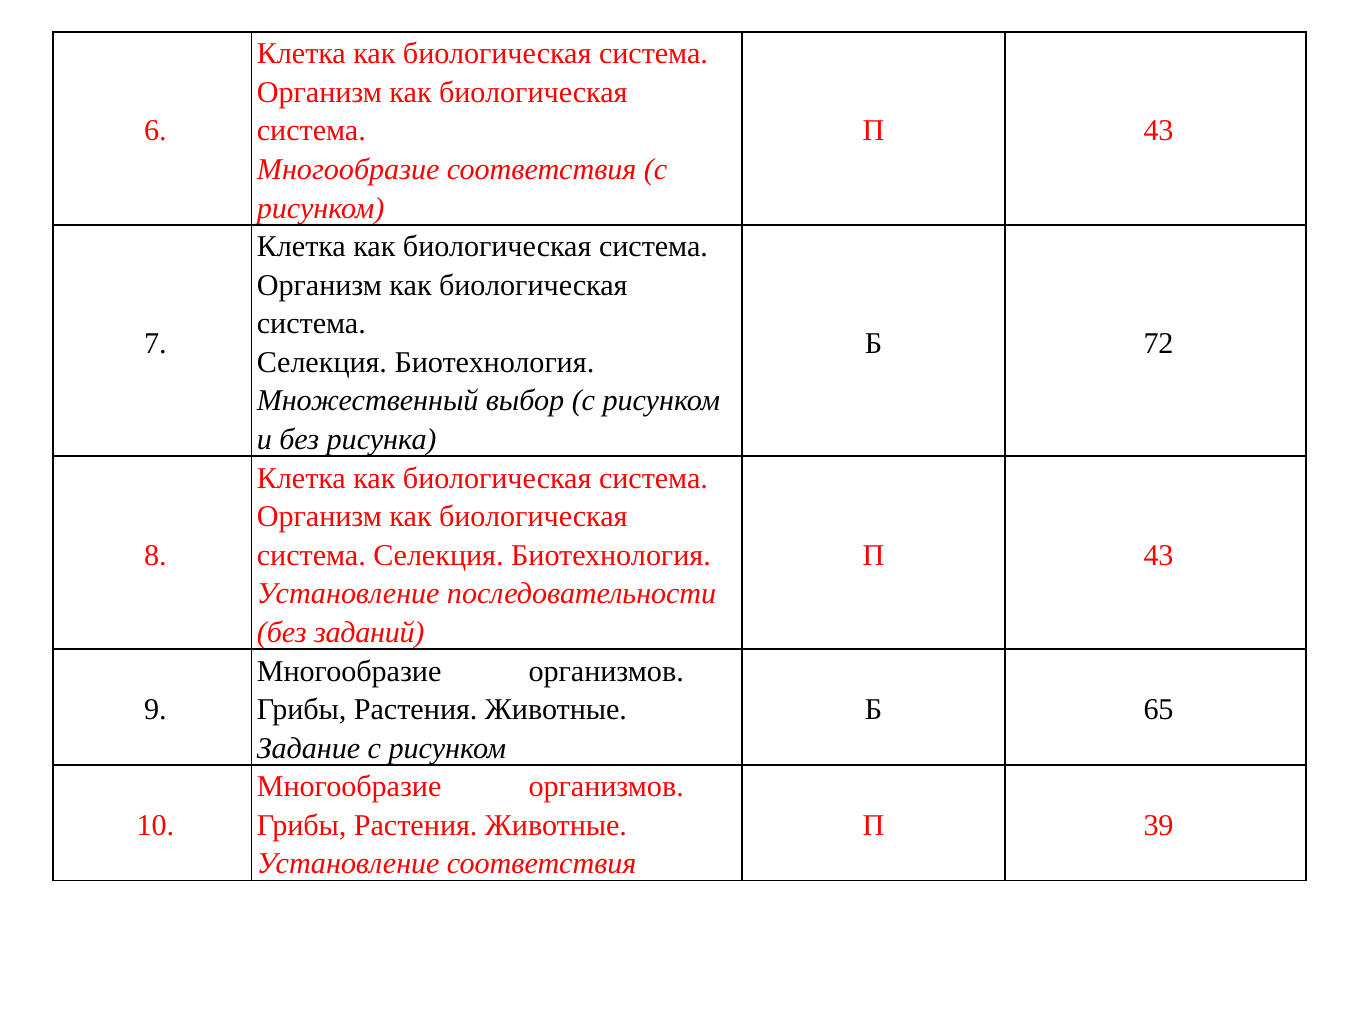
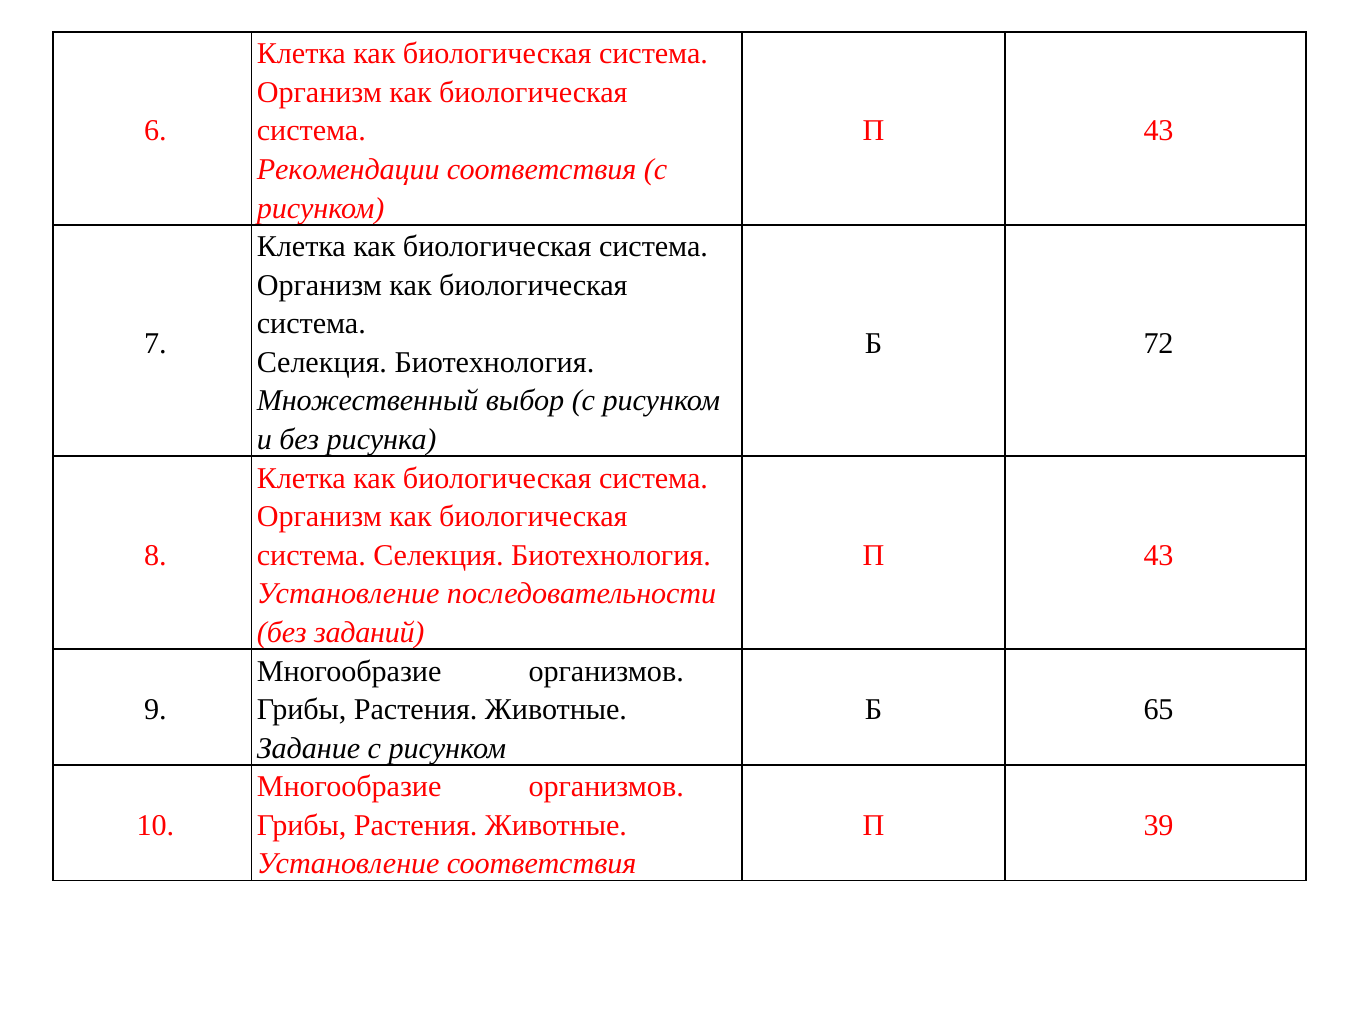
Многообразие at (348, 170): Многообразие -> Рекомендации
